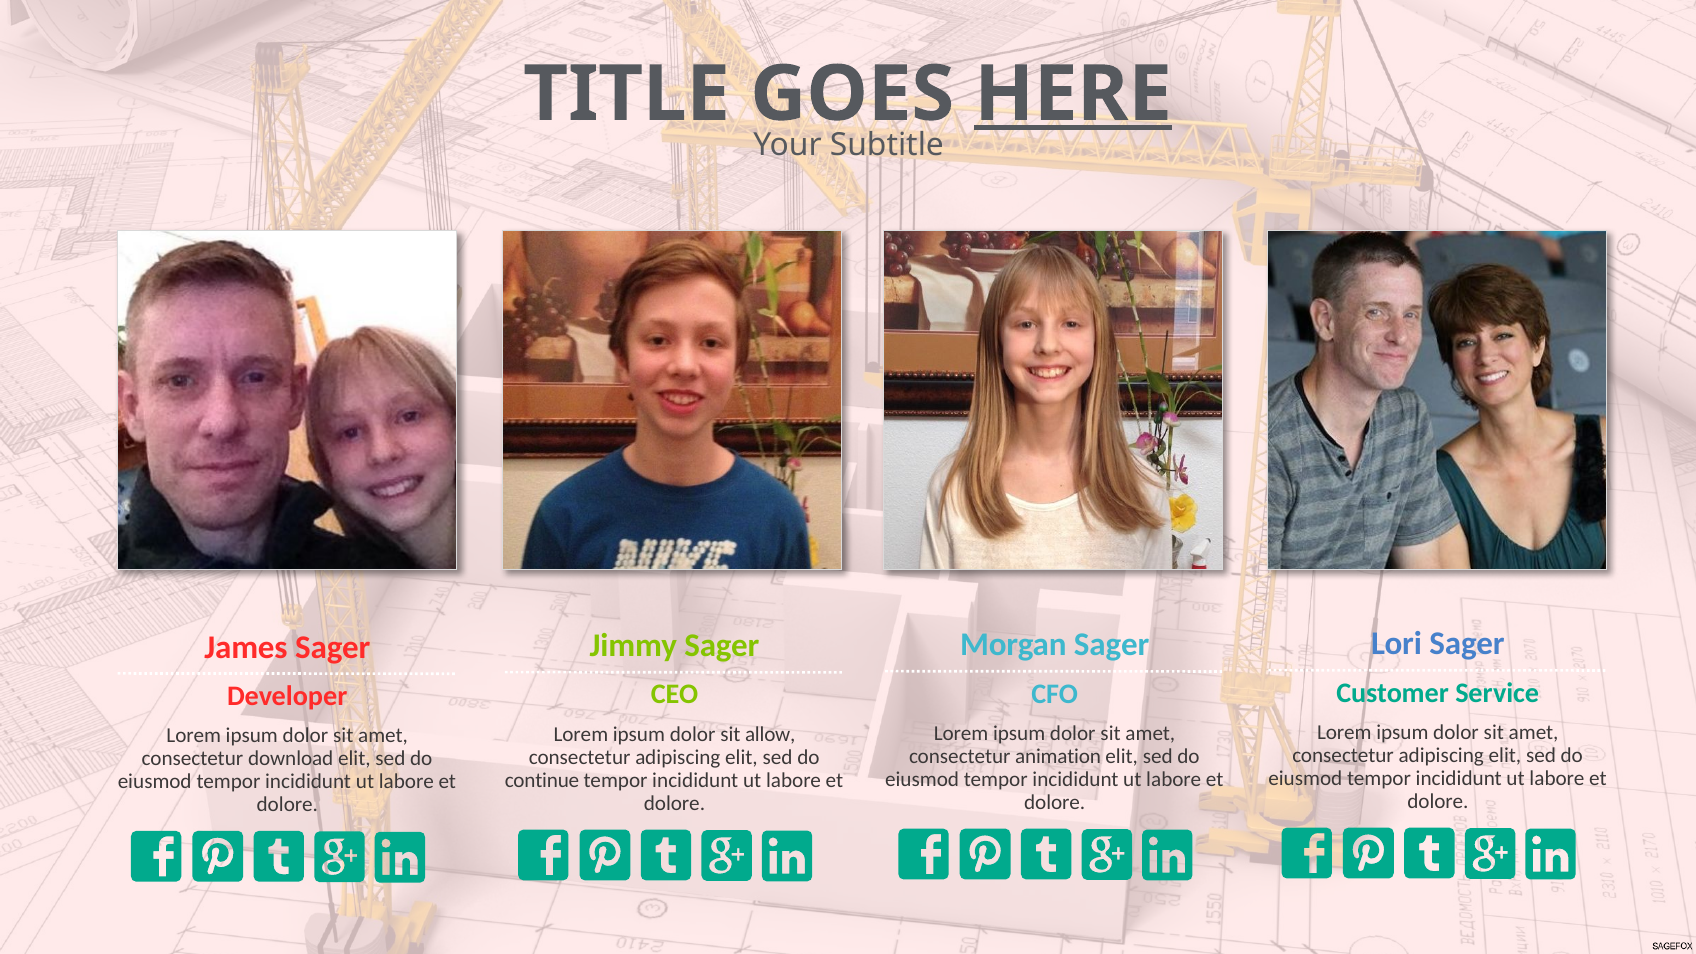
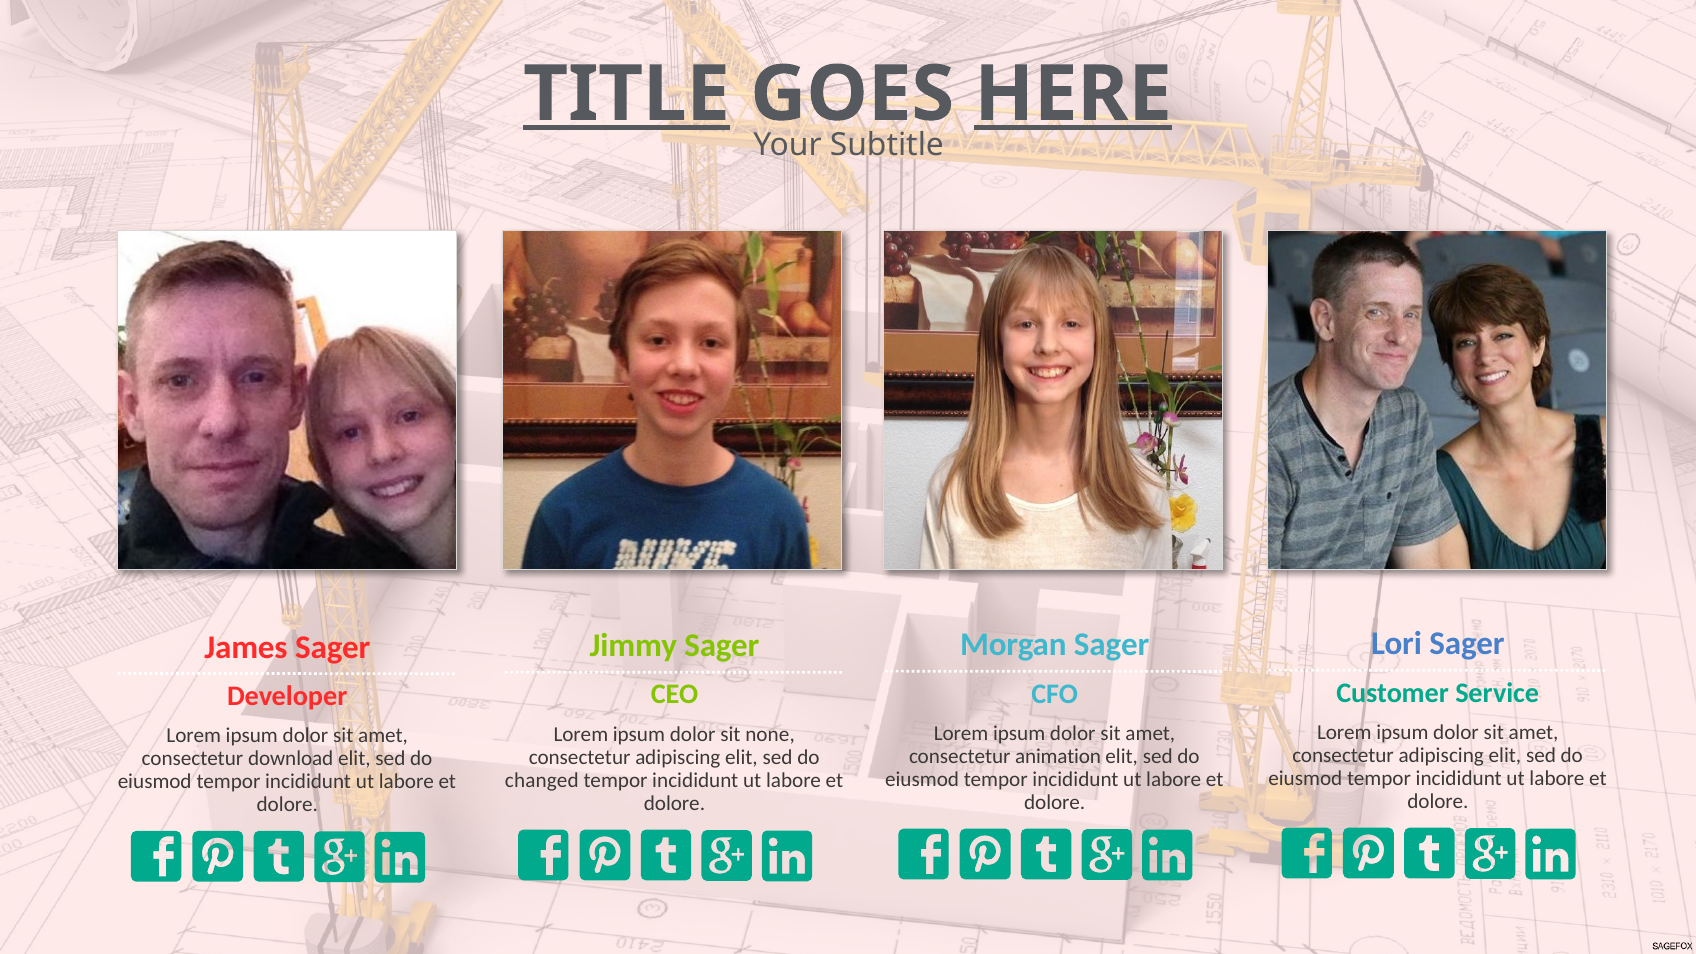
TITLE underline: none -> present
allow: allow -> none
continue: continue -> changed
